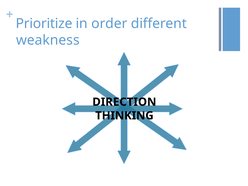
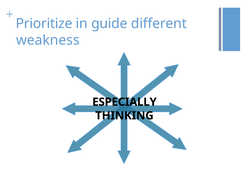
order: order -> guide
DIRECTION: DIRECTION -> ESPECIALLY
